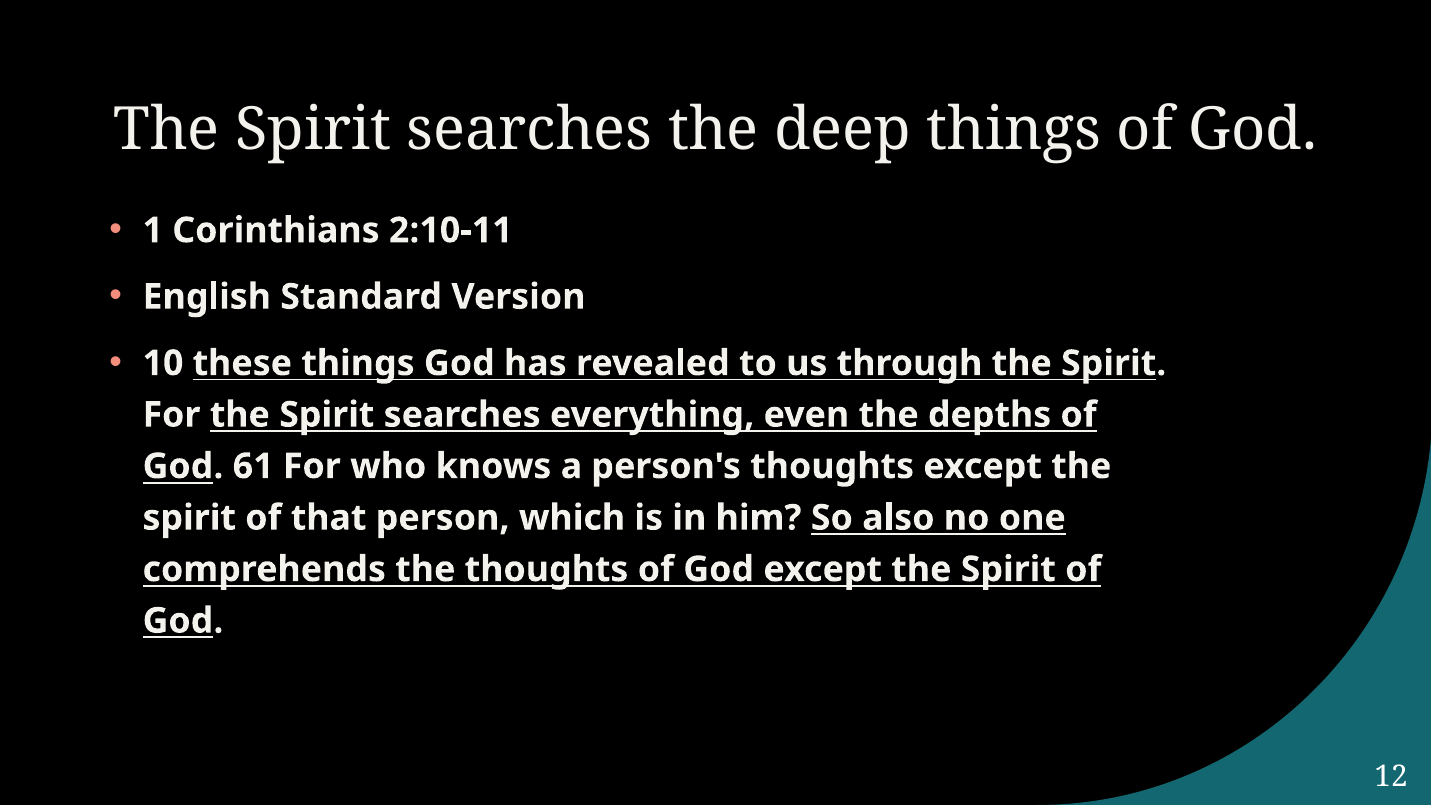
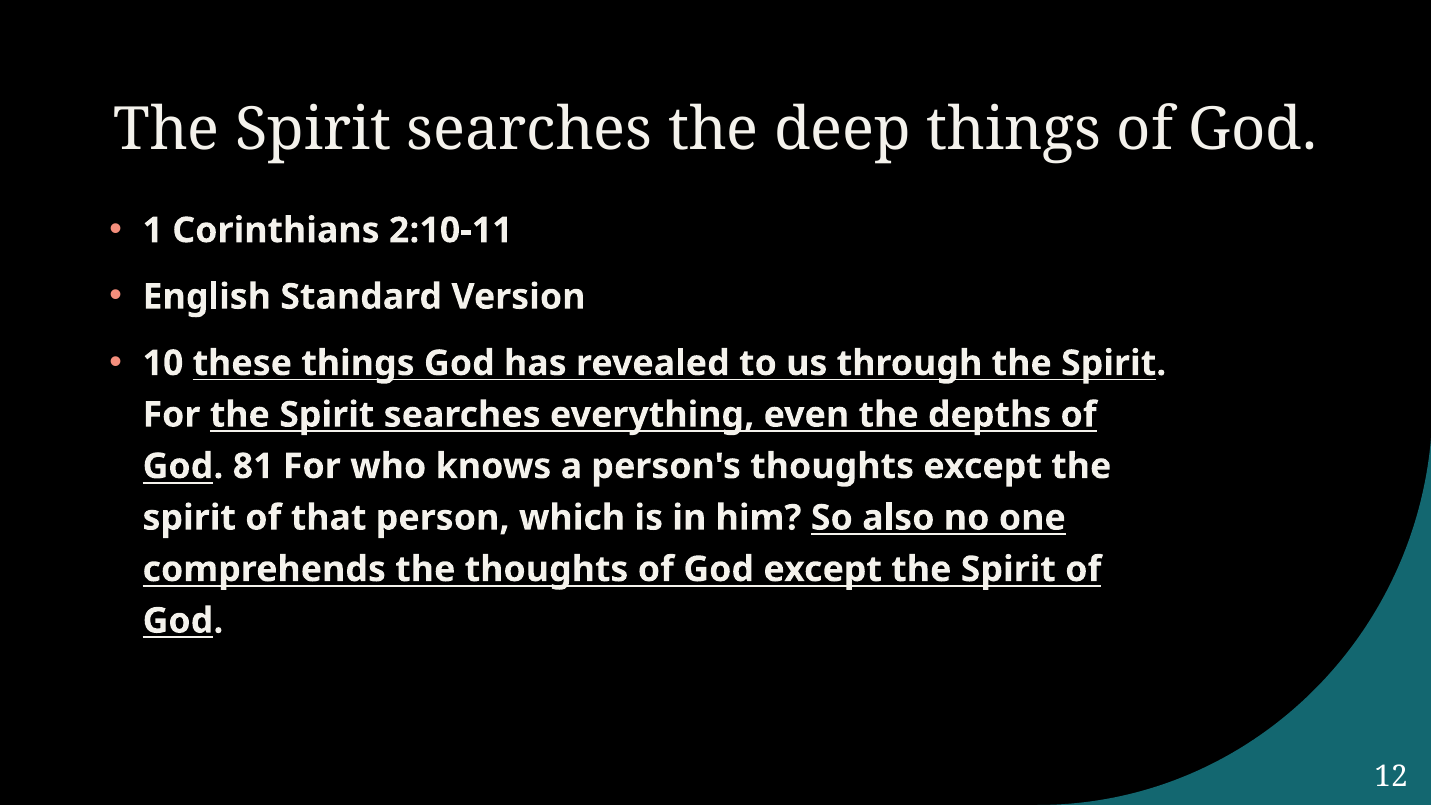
61: 61 -> 81
